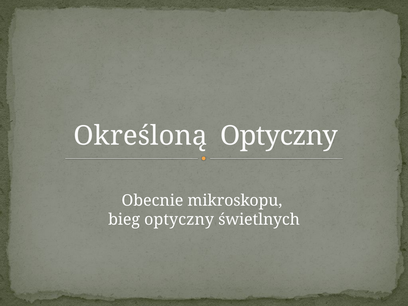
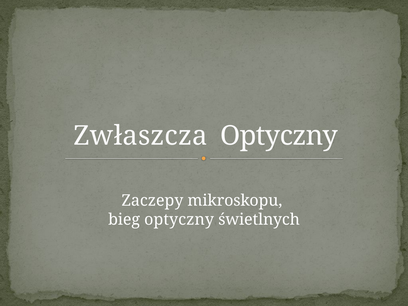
Określoną: Określoną -> Zwłaszcza
Obecnie: Obecnie -> Zaczepy
